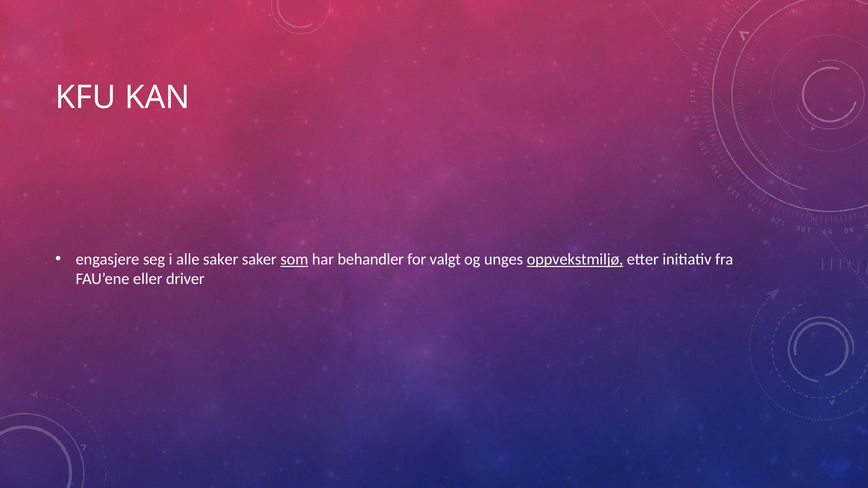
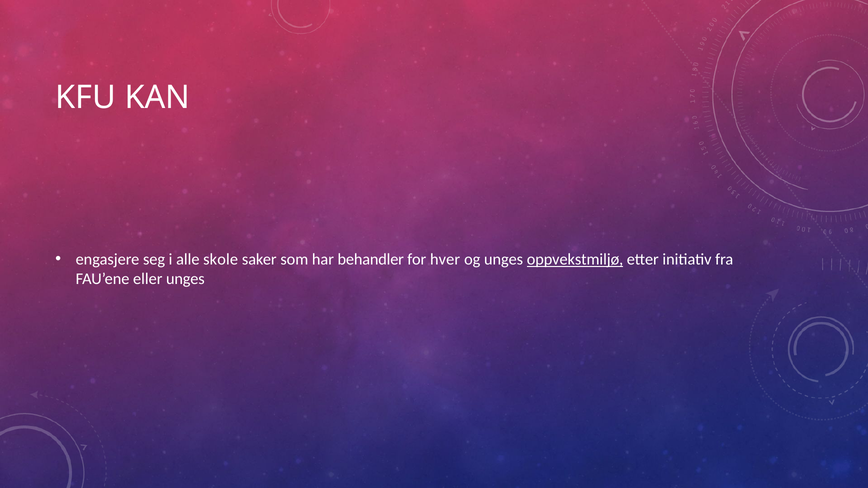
alle saker: saker -> skole
som underline: present -> none
valgt: valgt -> hver
eller driver: driver -> unges
